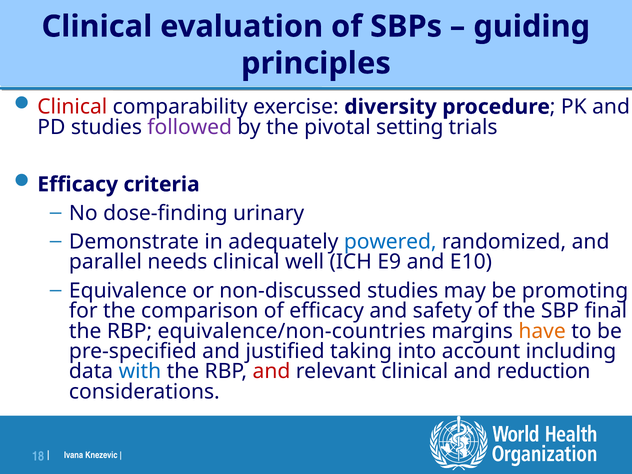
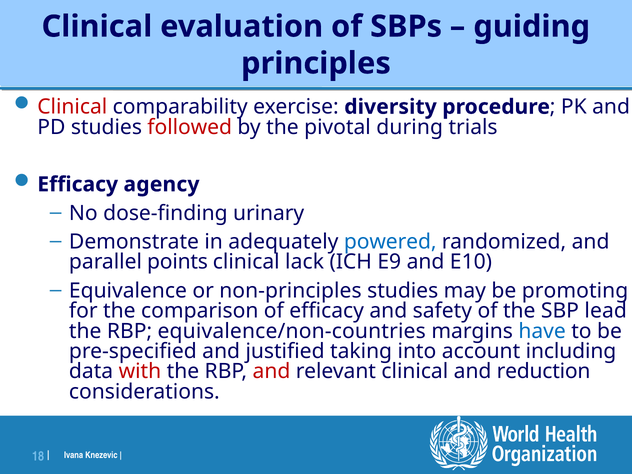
followed colour: purple -> red
setting: setting -> during
criteria: criteria -> agency
needs: needs -> points
well: well -> lack
non-discussed: non-discussed -> non-principles
final: final -> lead
have colour: orange -> blue
with colour: blue -> red
